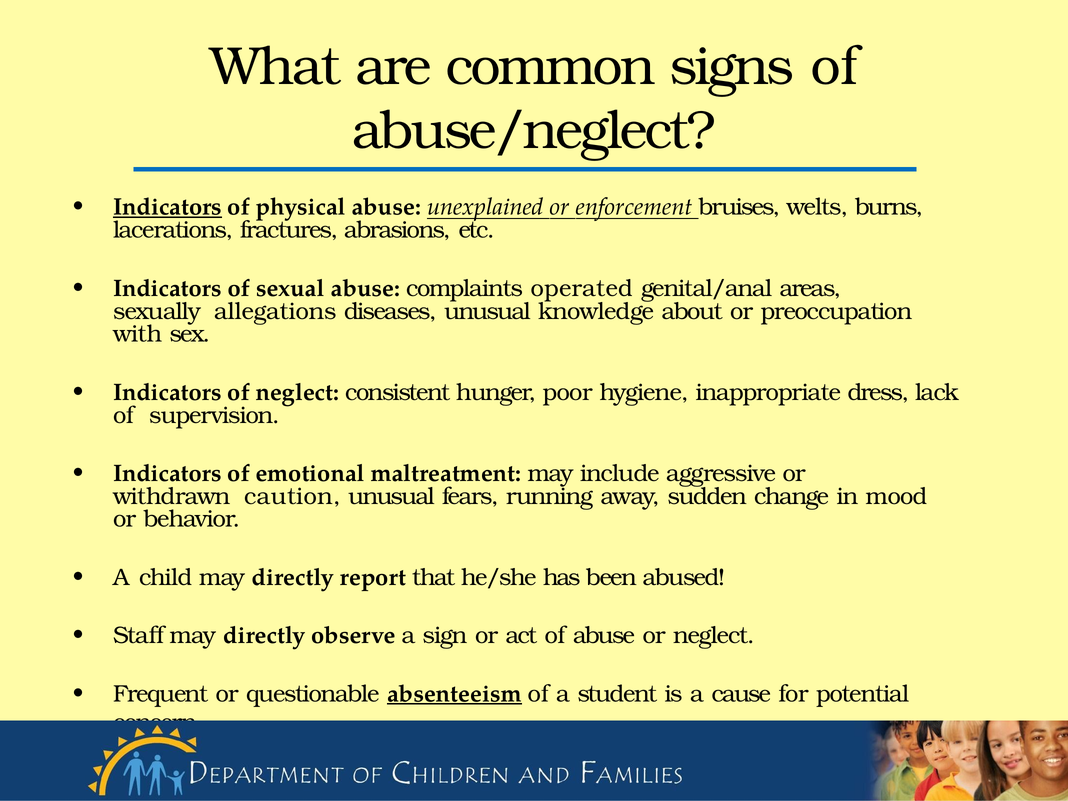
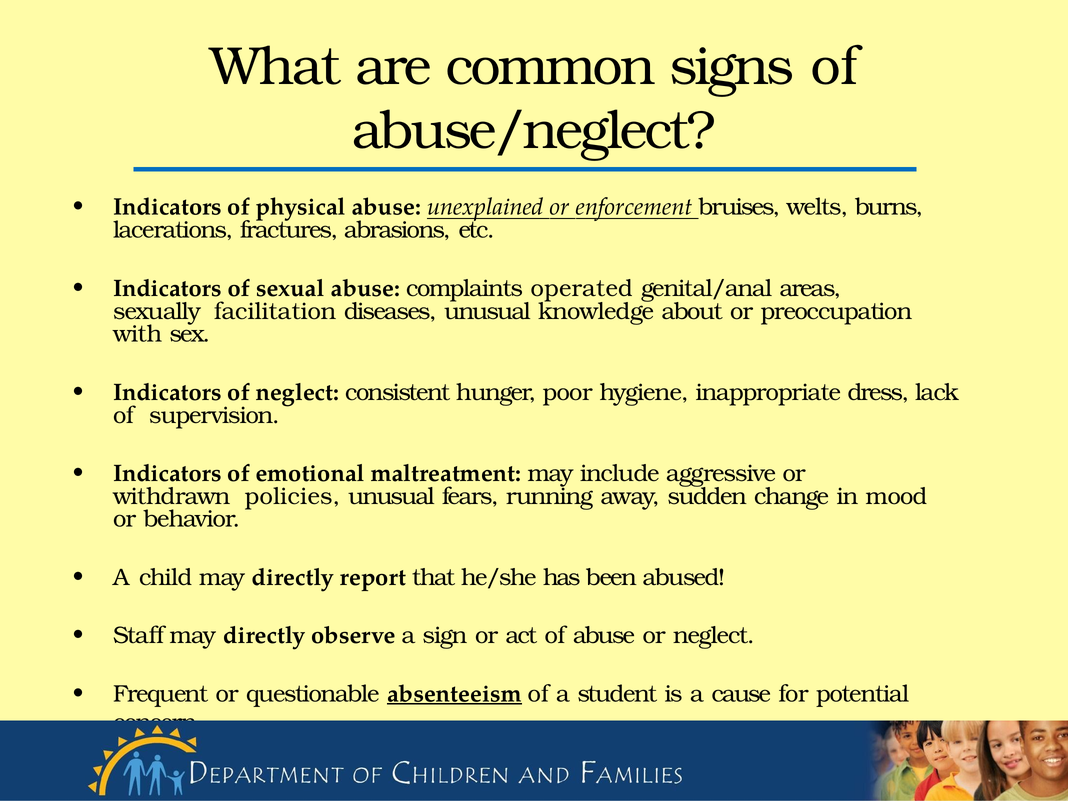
Indicators at (168, 207) underline: present -> none
allegations: allegations -> facilitation
caution: caution -> policies
